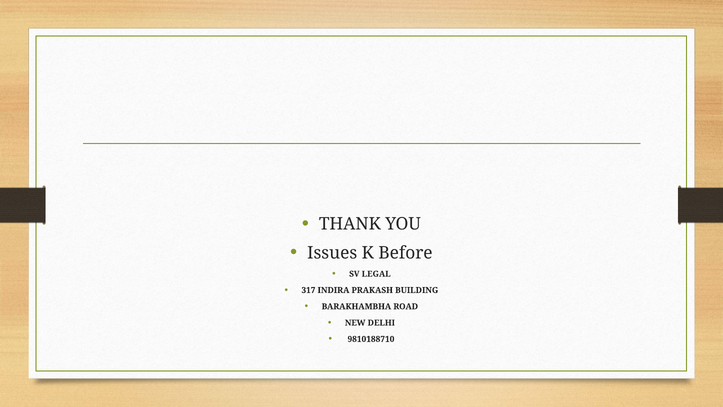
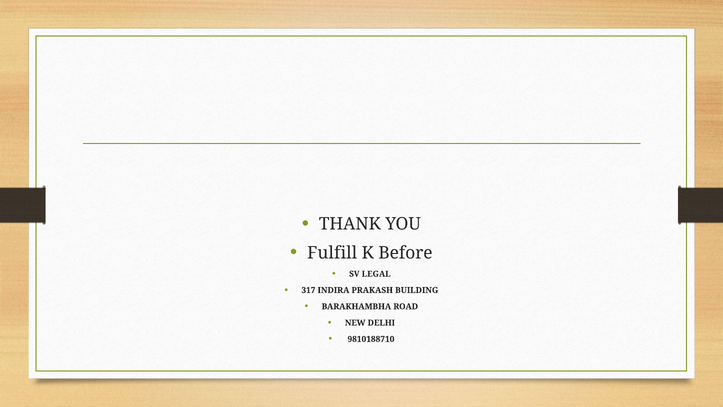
Issues: Issues -> Fulfill
